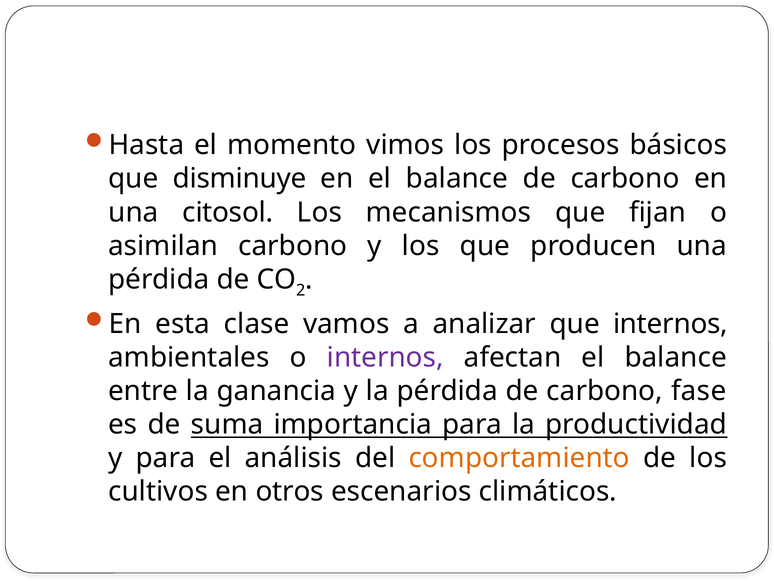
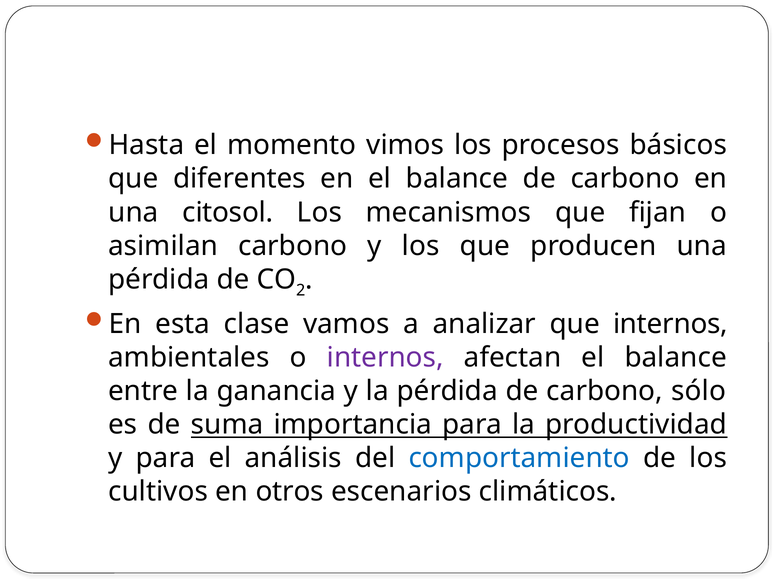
disminuye: disminuye -> diferentes
fase: fase -> sólo
comportamiento colour: orange -> blue
